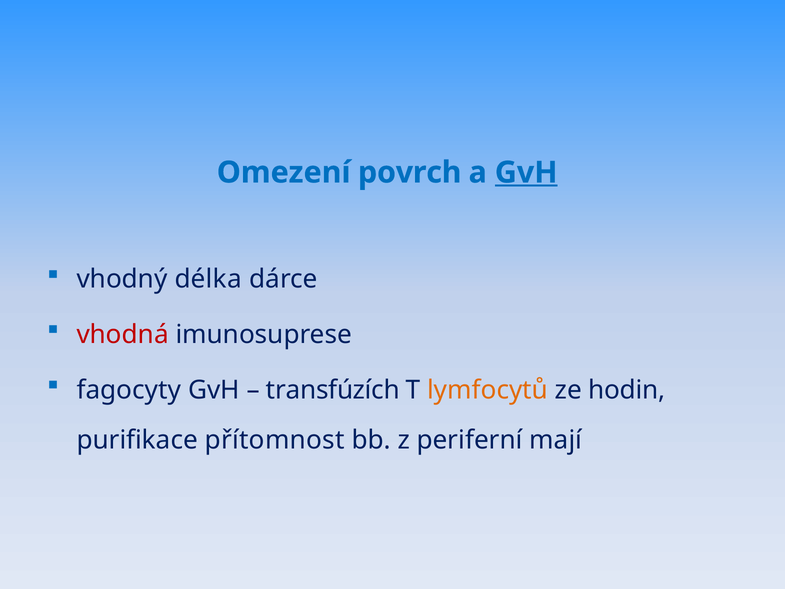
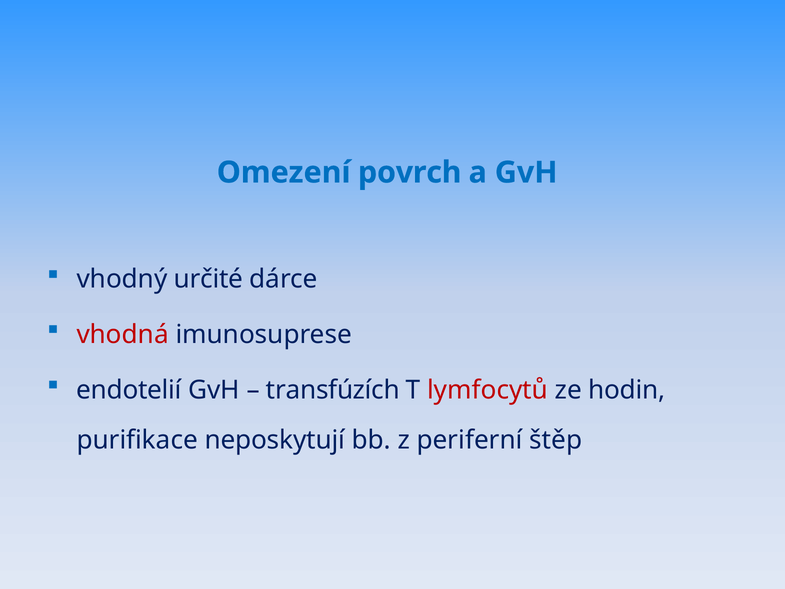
GvH at (526, 172) underline: present -> none
délka: délka -> určité
fagocyty: fagocyty -> endotelií
lymfocytů colour: orange -> red
přítomnost: přítomnost -> neposkytují
mají: mají -> štěp
